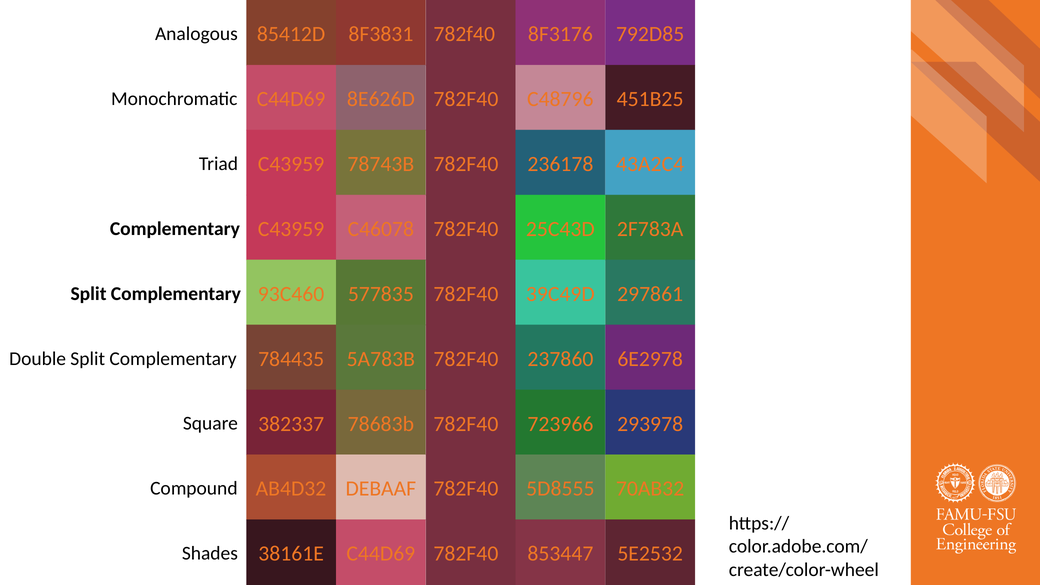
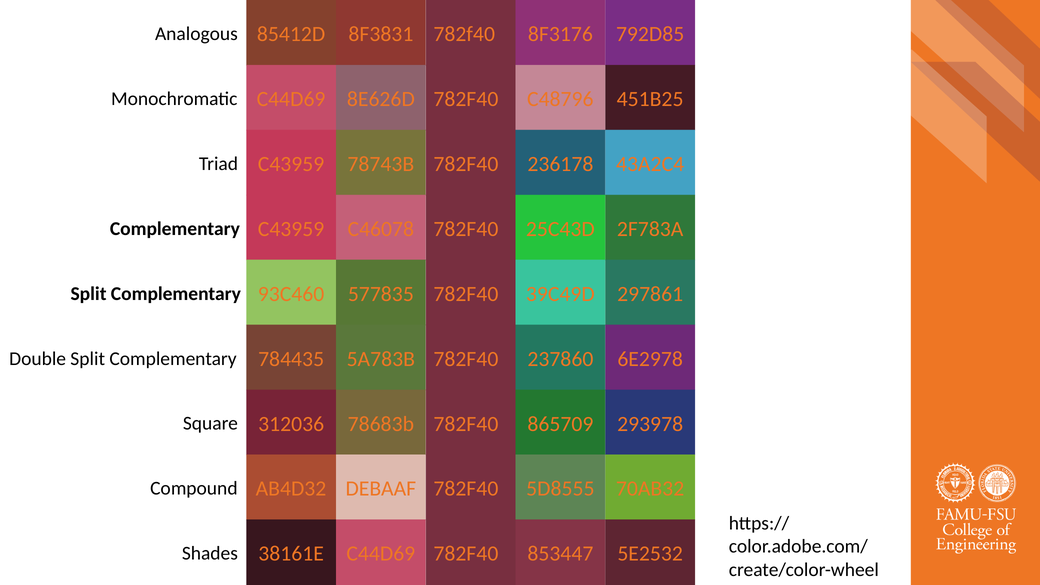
382337: 382337 -> 312036
723966: 723966 -> 865709
